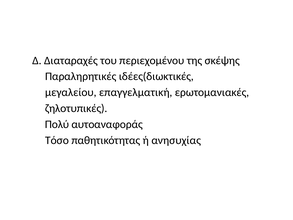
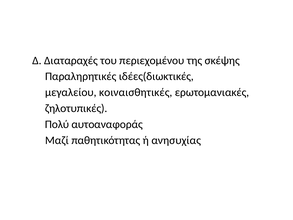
επαγγελματική: επαγγελματική -> κοιναισθητικές
Τόσο: Τόσο -> Μαζί
